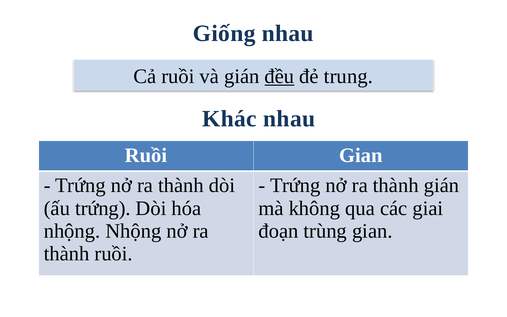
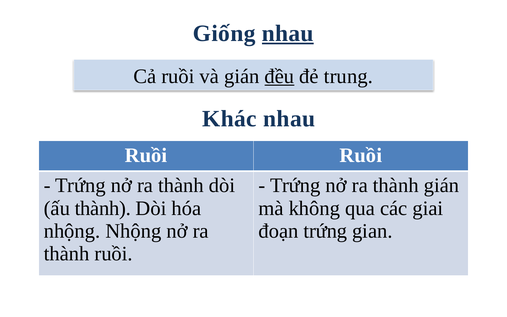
nhau at (288, 33) underline: none -> present
Ruồi Gian: Gian -> Ruồi
ấu trứng: trứng -> thành
đoạn trùng: trùng -> trứng
